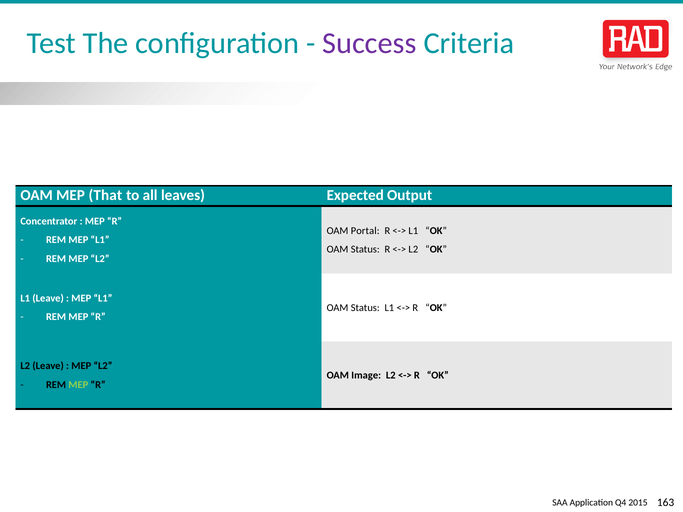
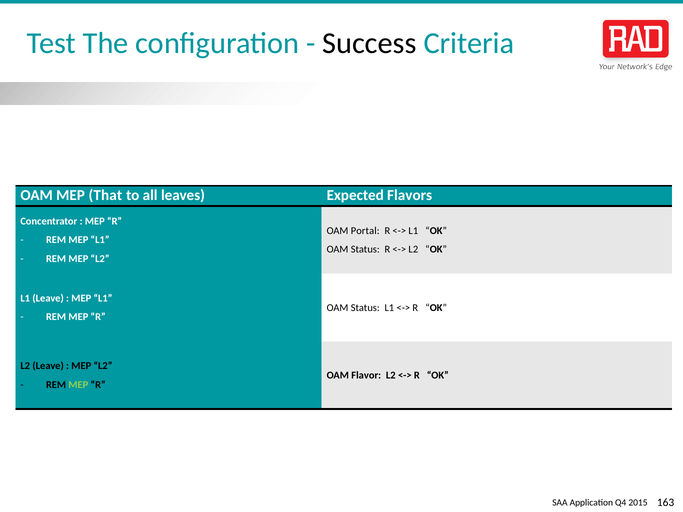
Success colour: purple -> black
Output: Output -> Flavors
Image: Image -> Flavor
